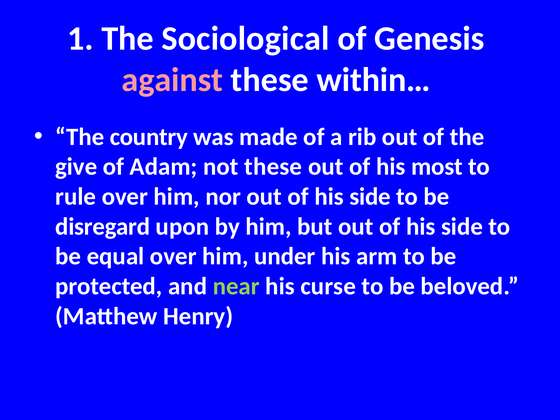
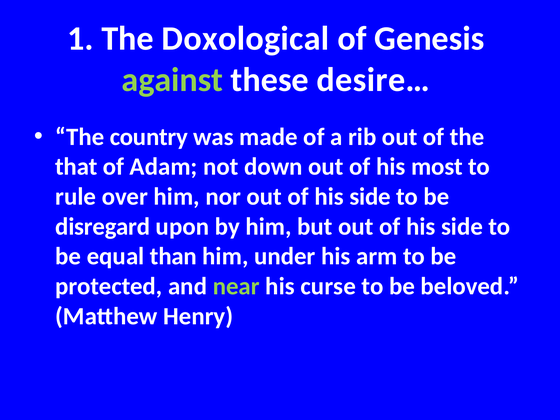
Sociological: Sociological -> Doxological
against colour: pink -> light green
within…: within… -> desire…
give: give -> that
not these: these -> down
equal over: over -> than
